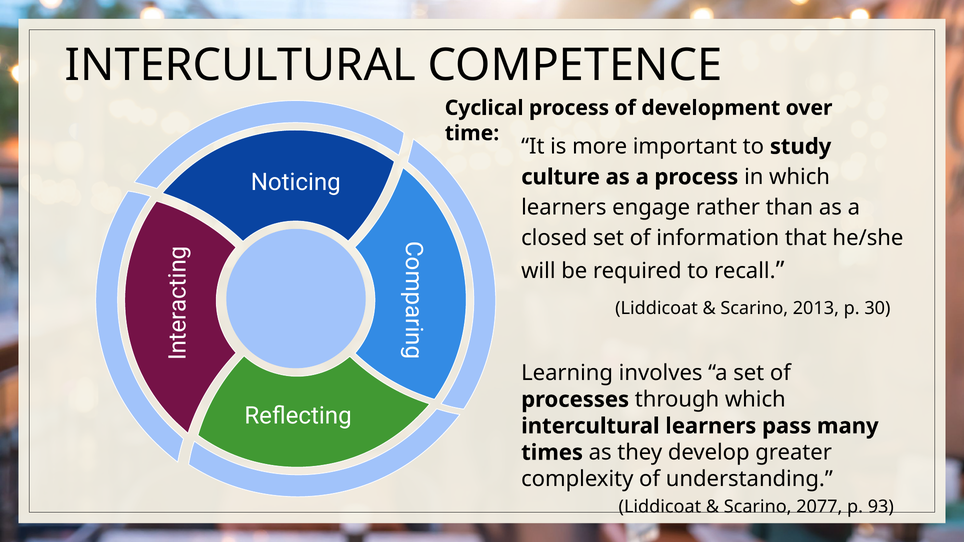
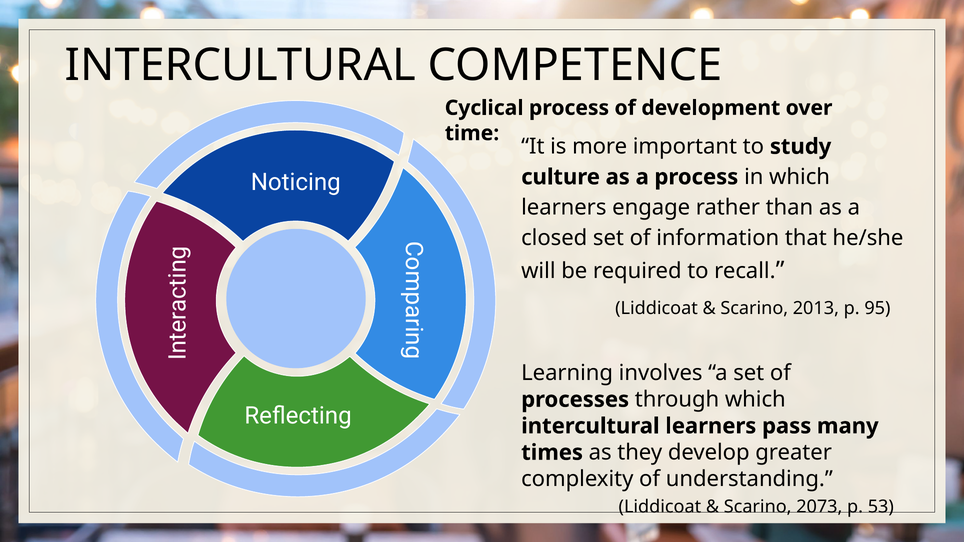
30: 30 -> 95
2077: 2077 -> 2073
93: 93 -> 53
